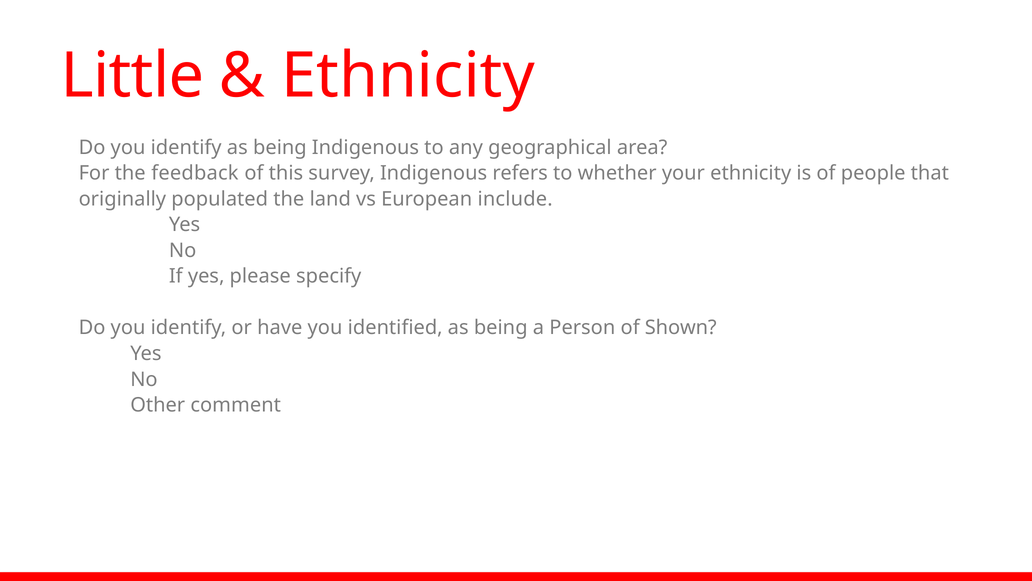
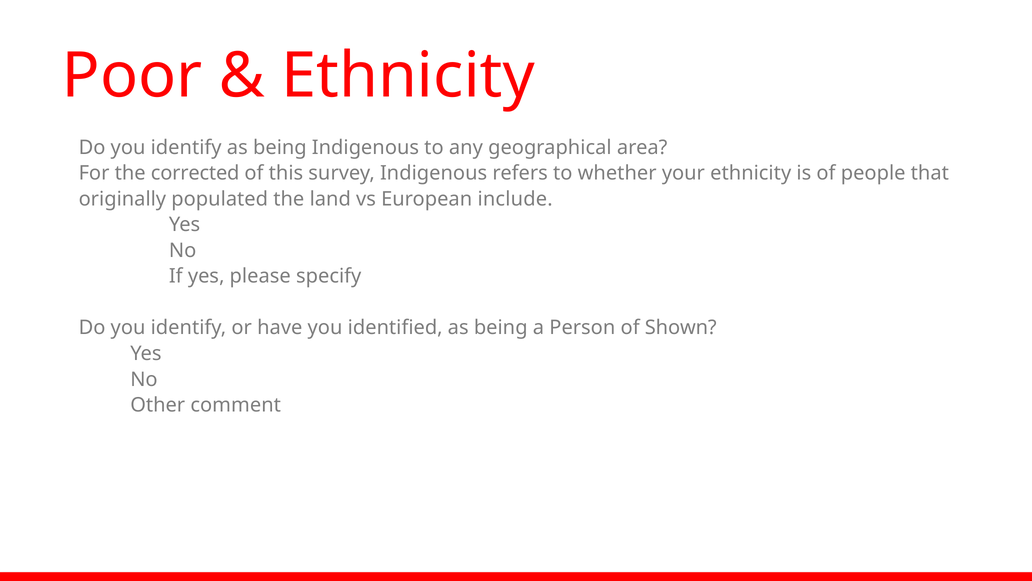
Little: Little -> Poor
feedback: feedback -> corrected
